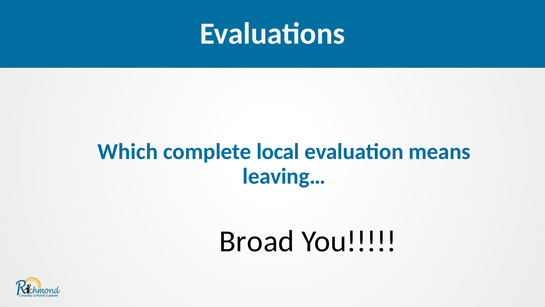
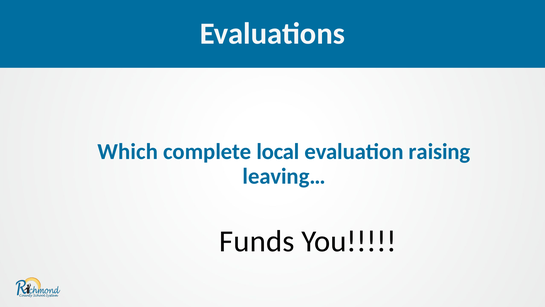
means: means -> raising
Broad: Broad -> Funds
